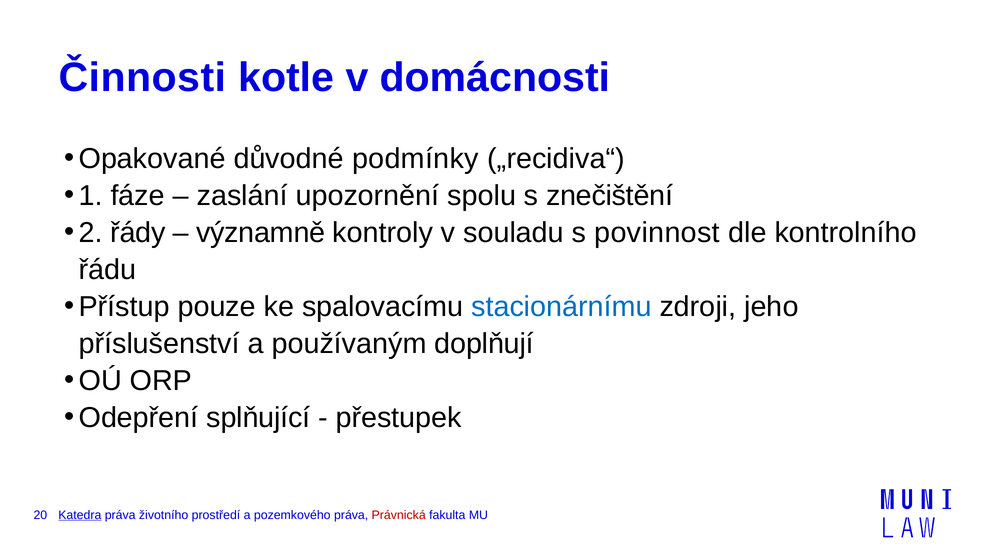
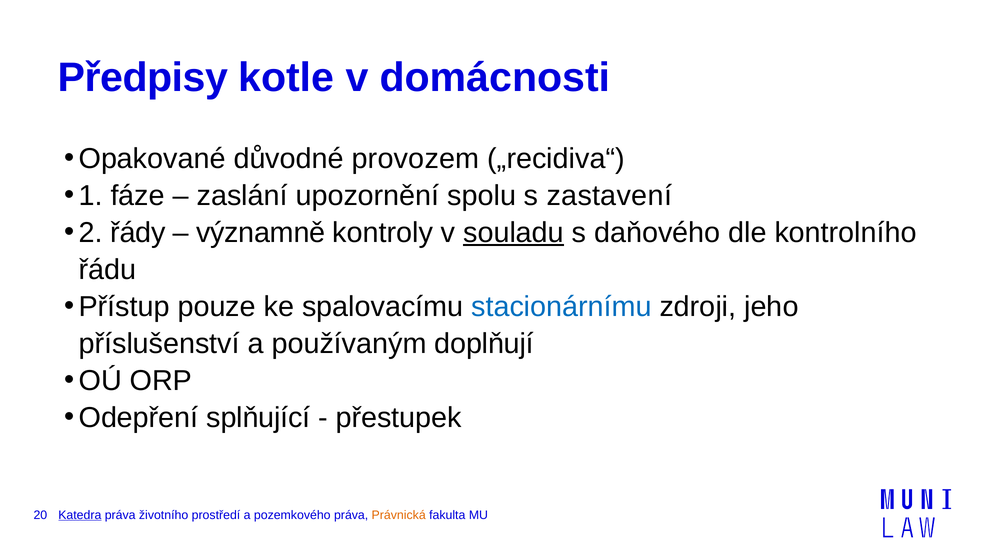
Činnosti: Činnosti -> Předpisy
podmínky: podmínky -> provozem
znečištění: znečištění -> zastavení
souladu underline: none -> present
povinnost: povinnost -> daňového
Právnická colour: red -> orange
